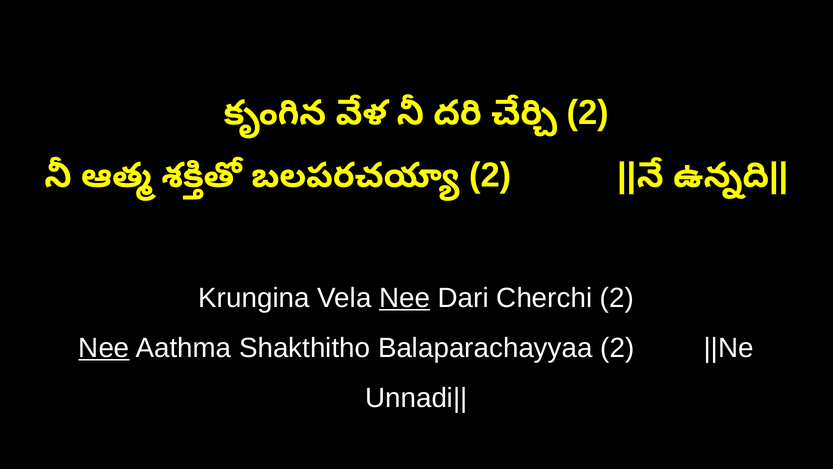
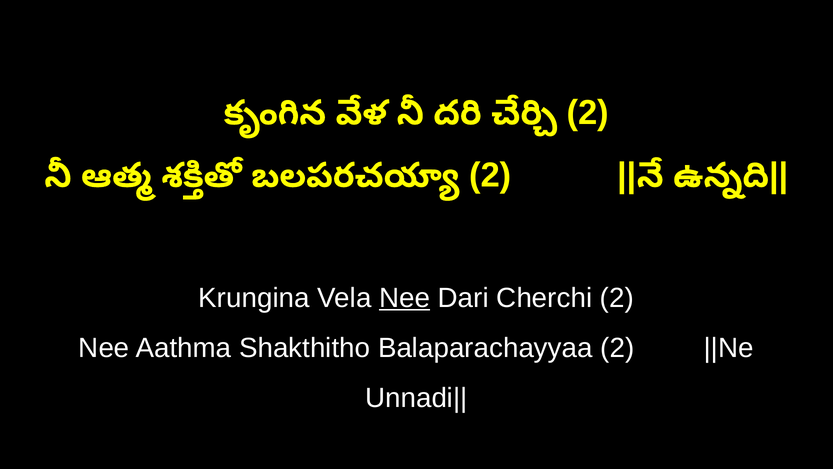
Nee at (104, 348) underline: present -> none
